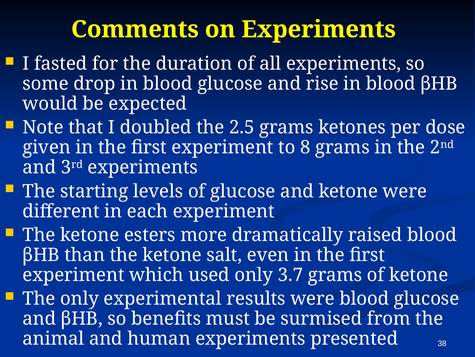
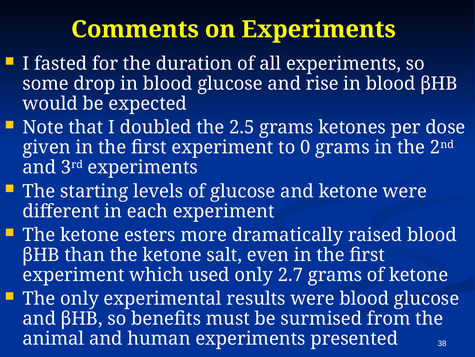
8: 8 -> 0
3.7: 3.7 -> 2.7
